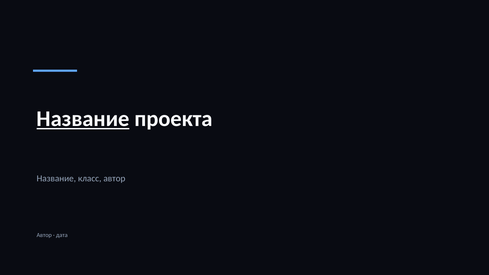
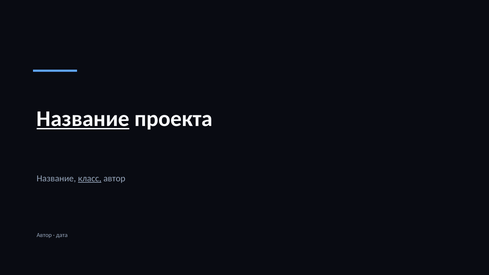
класс underline: none -> present
